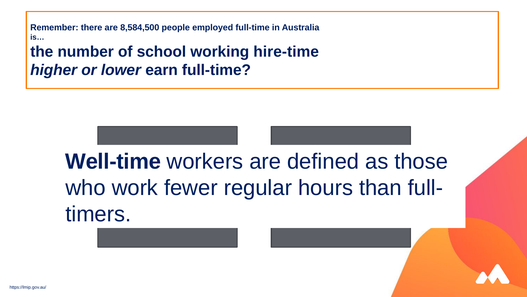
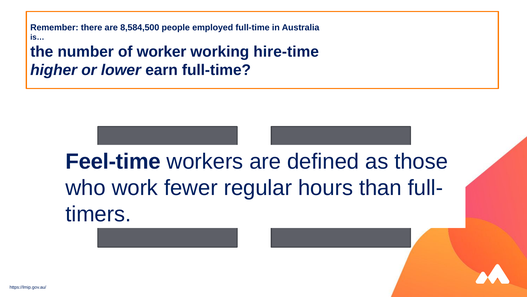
school: school -> worker
Well-time: Well-time -> Feel-time
